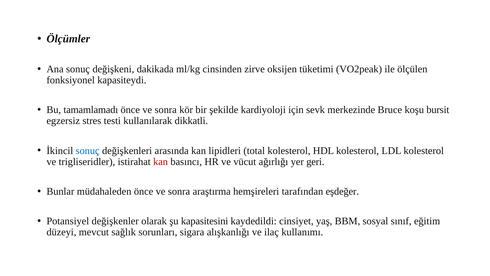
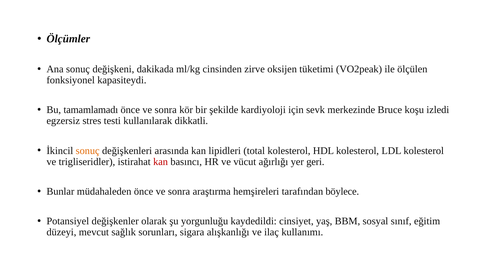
bursit: bursit -> izledi
sonuç at (88, 150) colour: blue -> orange
eşdeğer: eşdeğer -> böylece
kapasitesini: kapasitesini -> yorgunluğu
